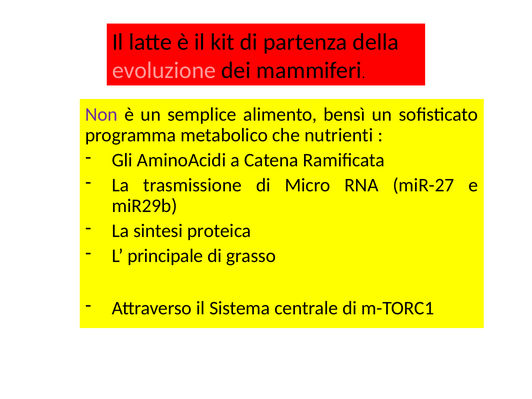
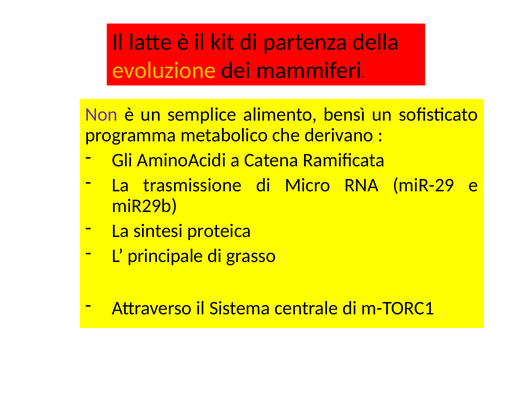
evoluzione colour: pink -> yellow
nutrienti: nutrienti -> derivano
miR-27: miR-27 -> miR-29
